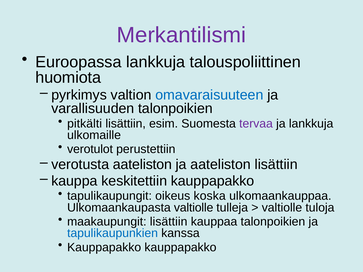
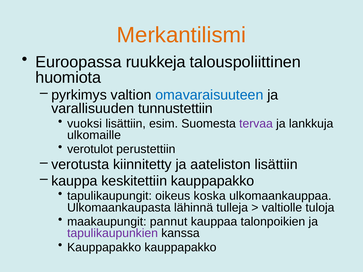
Merkantilismi colour: purple -> orange
Euroopassa lankkuja: lankkuja -> ruukkeja
varallisuuden talonpoikien: talonpoikien -> tunnustettiin
pitkälti: pitkälti -> vuoksi
verotusta aateliston: aateliston -> kiinnitetty
Ulkomaankaupasta valtiolle: valtiolle -> lähinnä
maakaupungit lisättiin: lisättiin -> pannut
tapulikaupunkien colour: blue -> purple
